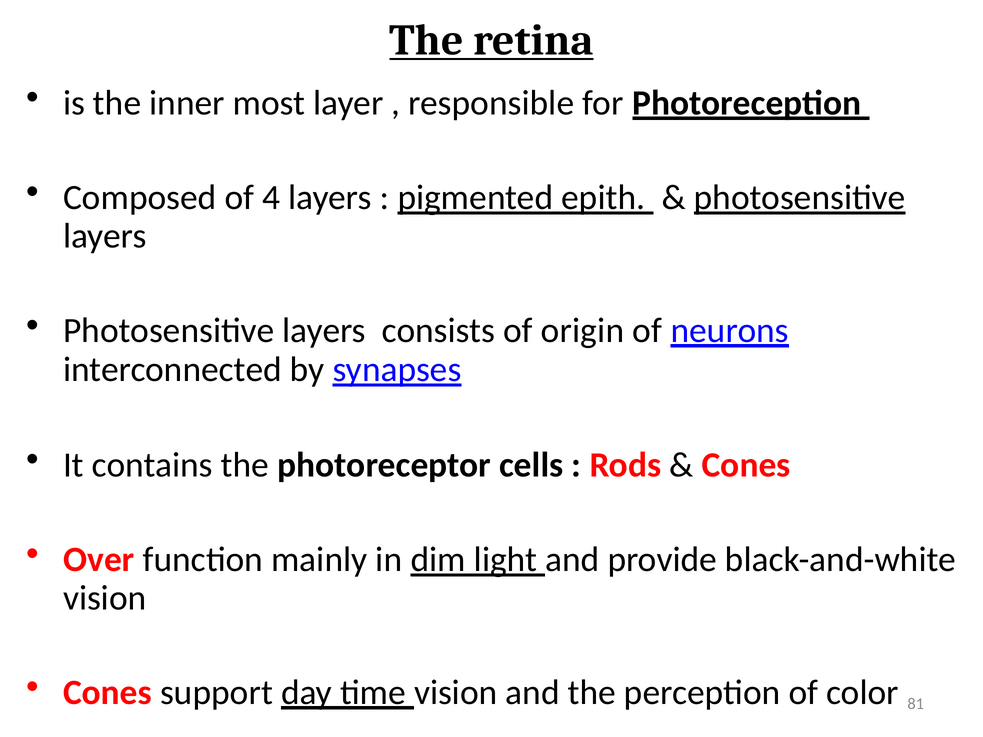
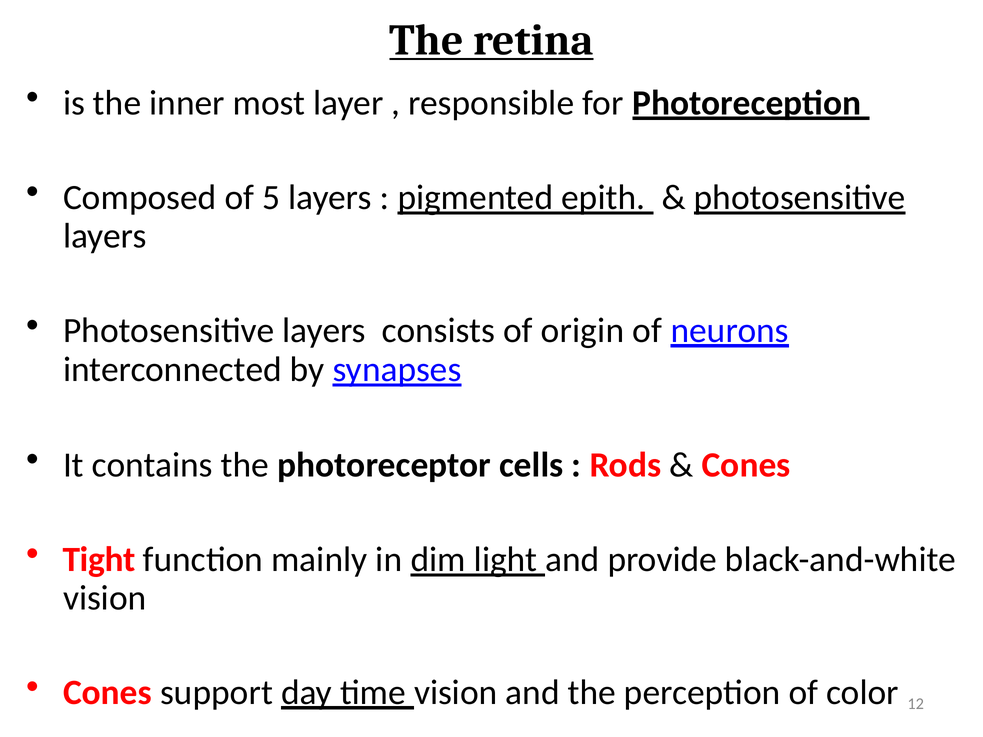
4: 4 -> 5
Over: Over -> Tight
81: 81 -> 12
